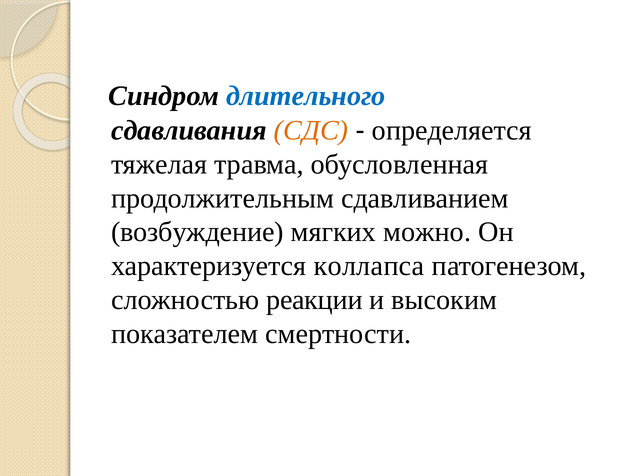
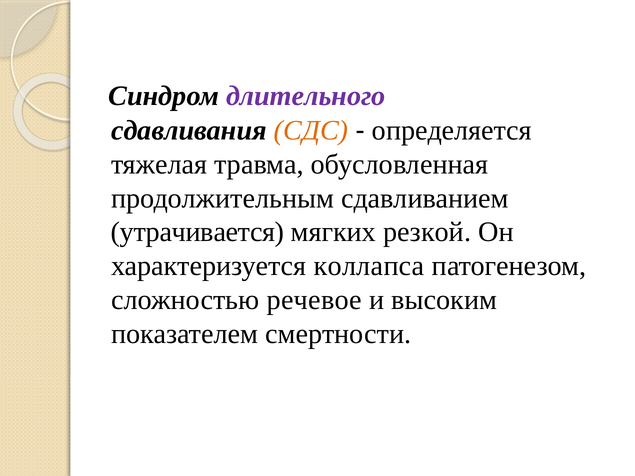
длительного colour: blue -> purple
возбуждение: возбуждение -> утрачивается
можно: можно -> резкой
реакции: реакции -> речевое
